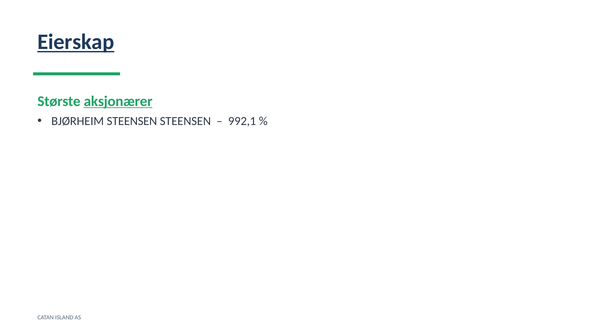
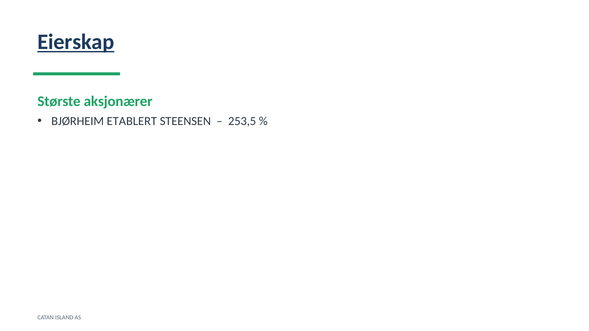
aksjonærer underline: present -> none
BJØRHEIM STEENSEN: STEENSEN -> ETABLERT
992,1: 992,1 -> 253,5
